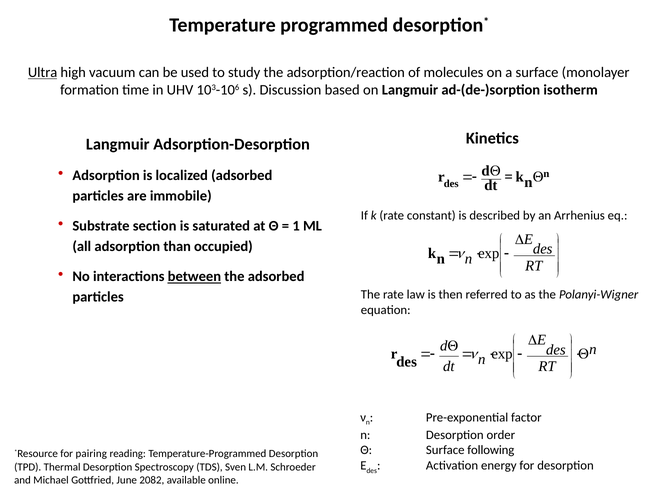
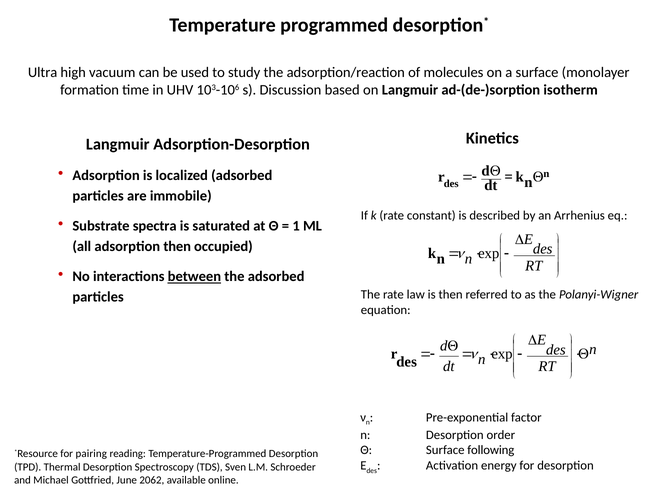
Ultra underline: present -> none
section: section -> spectra
adsorption than: than -> then
2082: 2082 -> 2062
